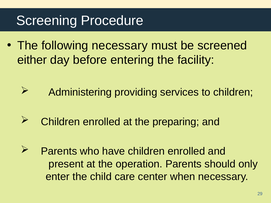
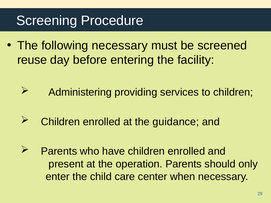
either: either -> reuse
preparing: preparing -> guidance
